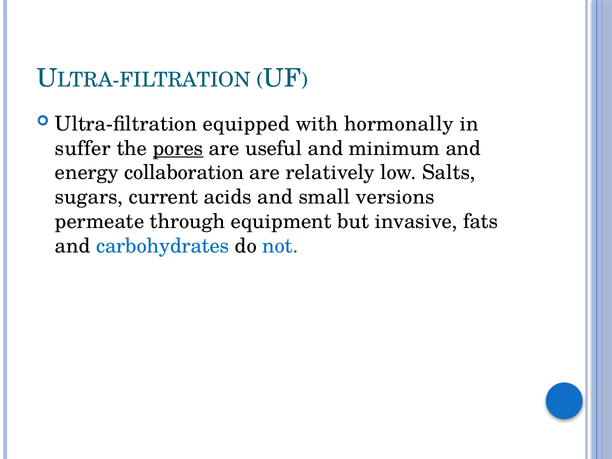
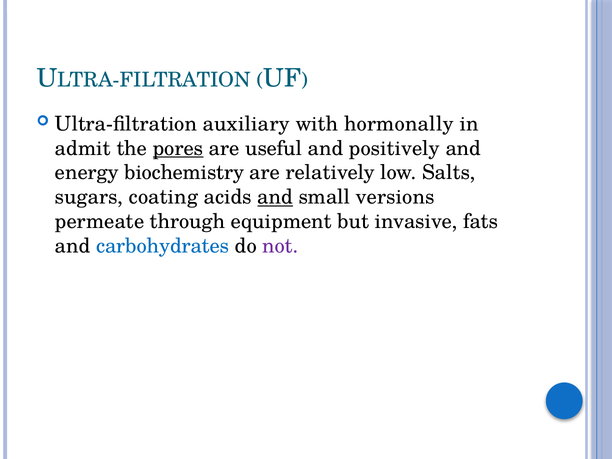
equipped: equipped -> auxiliary
suffer: suffer -> admit
minimum: minimum -> positively
collaboration: collaboration -> biochemistry
current: current -> coating
and at (275, 197) underline: none -> present
not colour: blue -> purple
